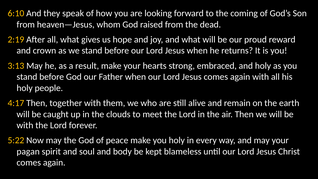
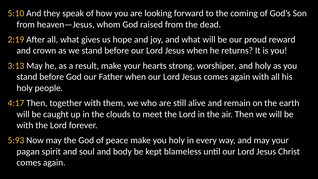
6:10: 6:10 -> 5:10
embraced: embraced -> worshiper
5:22: 5:22 -> 5:93
